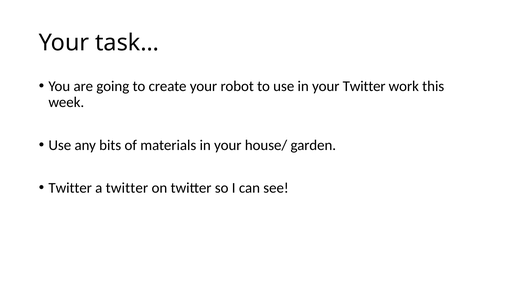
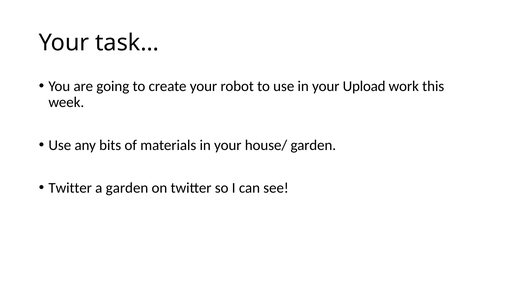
your Twitter: Twitter -> Upload
a twitter: twitter -> garden
